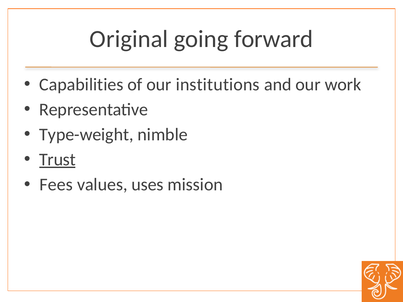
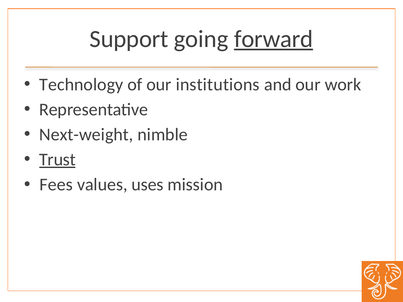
Original: Original -> Support
forward underline: none -> present
Capabilities: Capabilities -> Technology
Type-weight: Type-weight -> Next-weight
